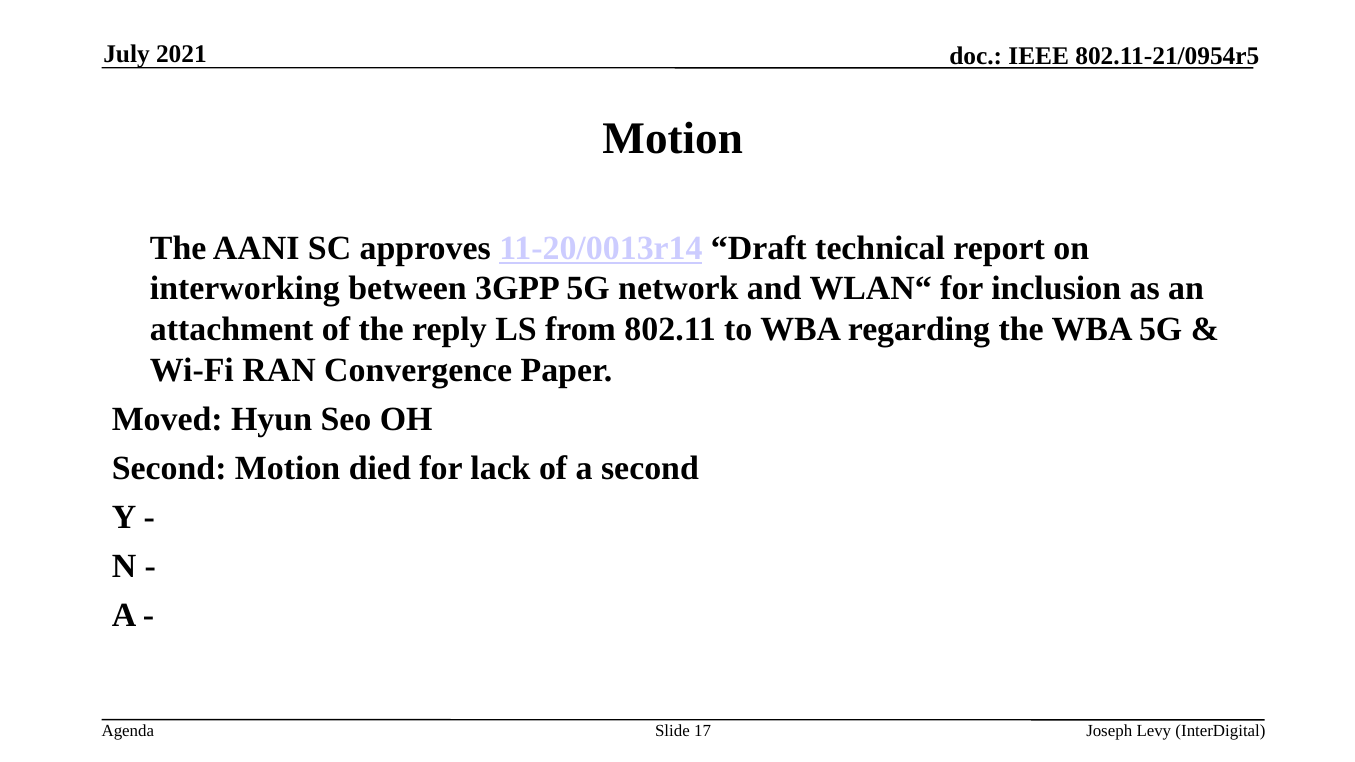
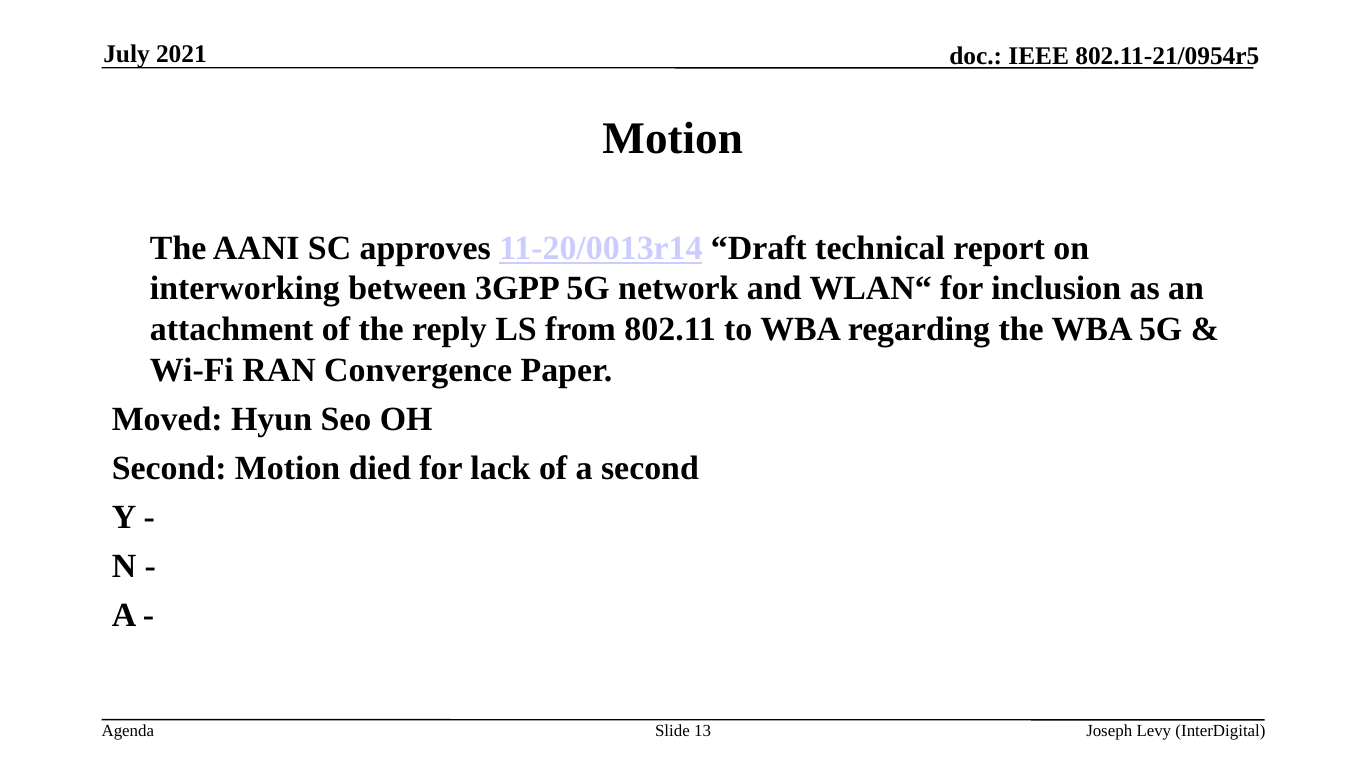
17: 17 -> 13
